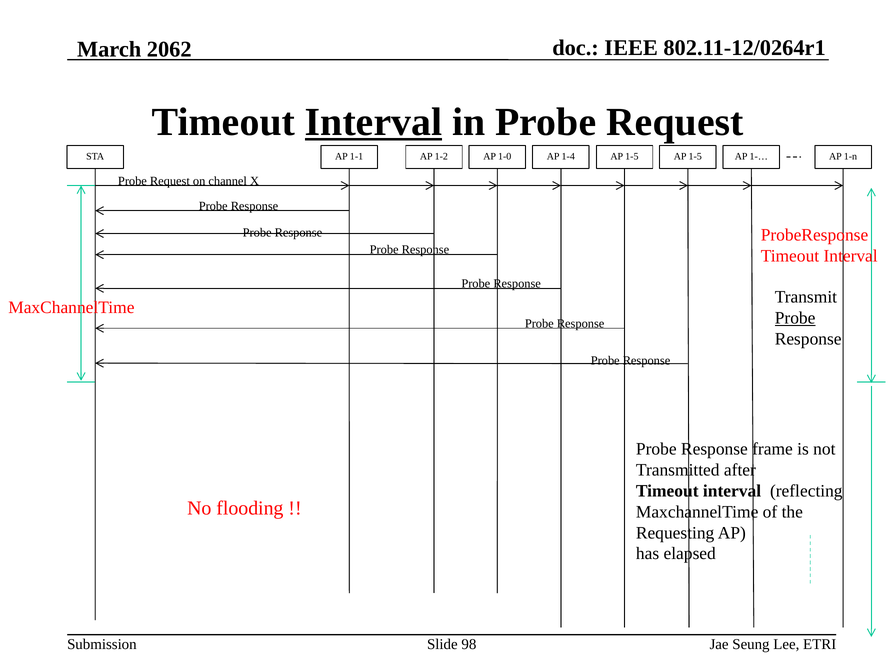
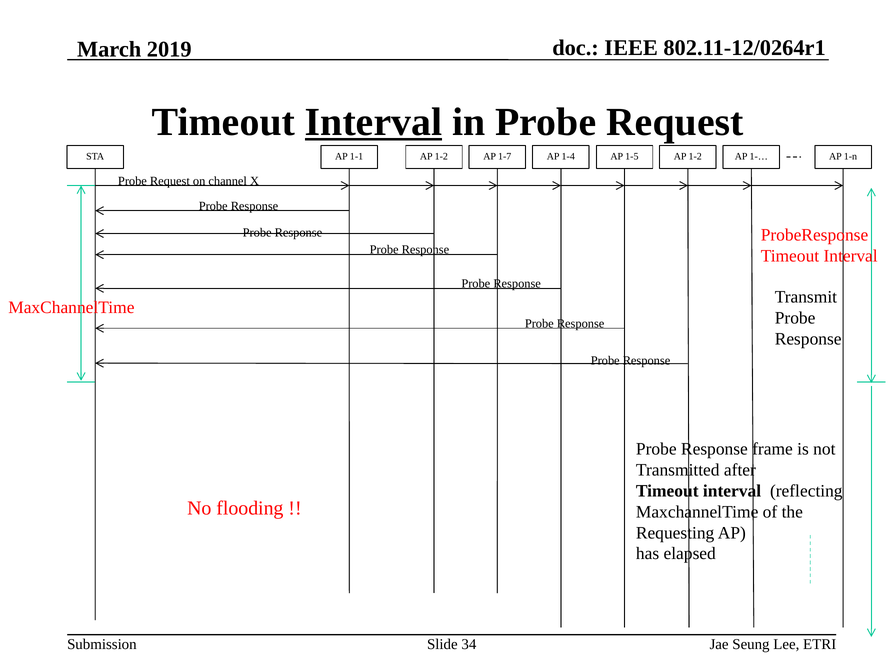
2062: 2062 -> 2019
1-0: 1-0 -> 1-7
1-5 AP 1-5: 1-5 -> 1-2
Probe at (795, 318) underline: present -> none
98: 98 -> 34
